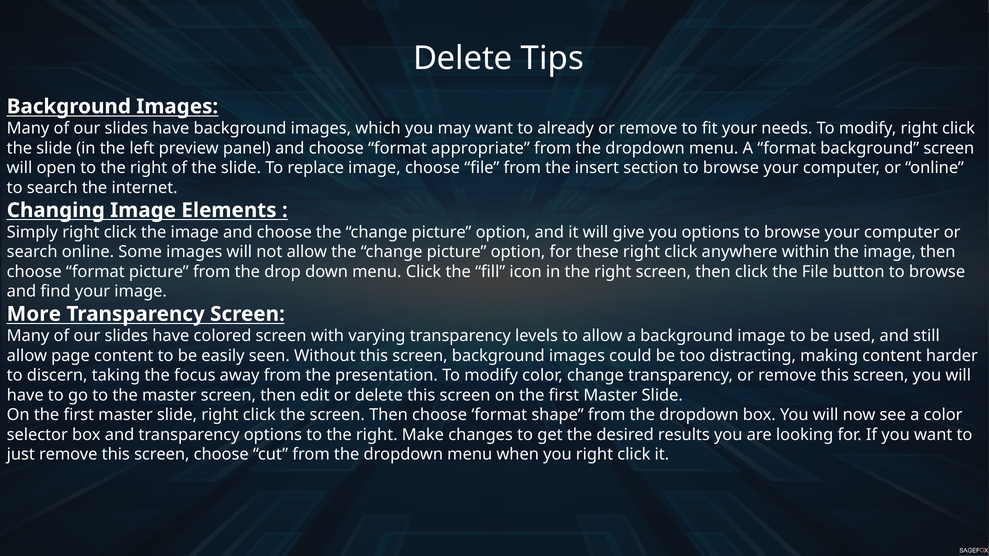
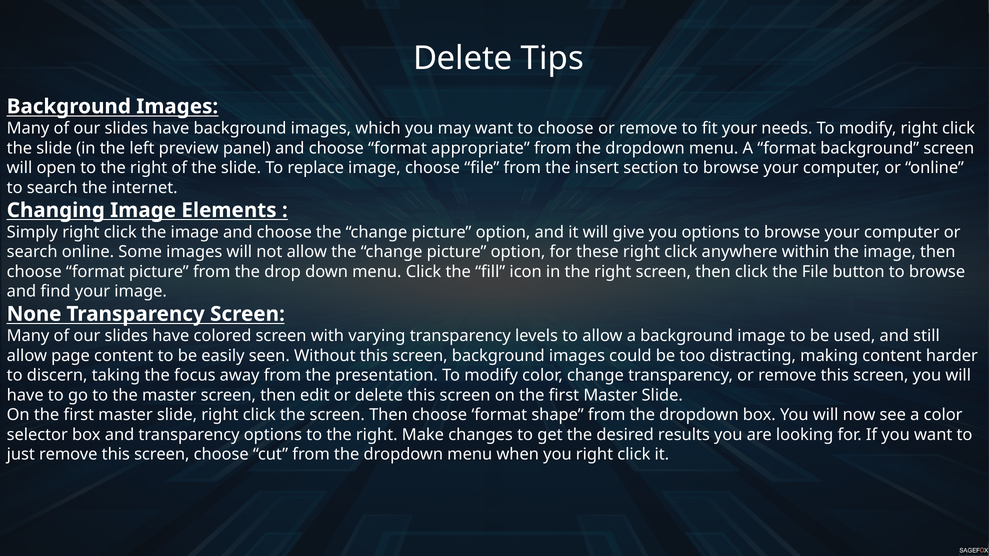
to already: already -> choose
More: More -> None
